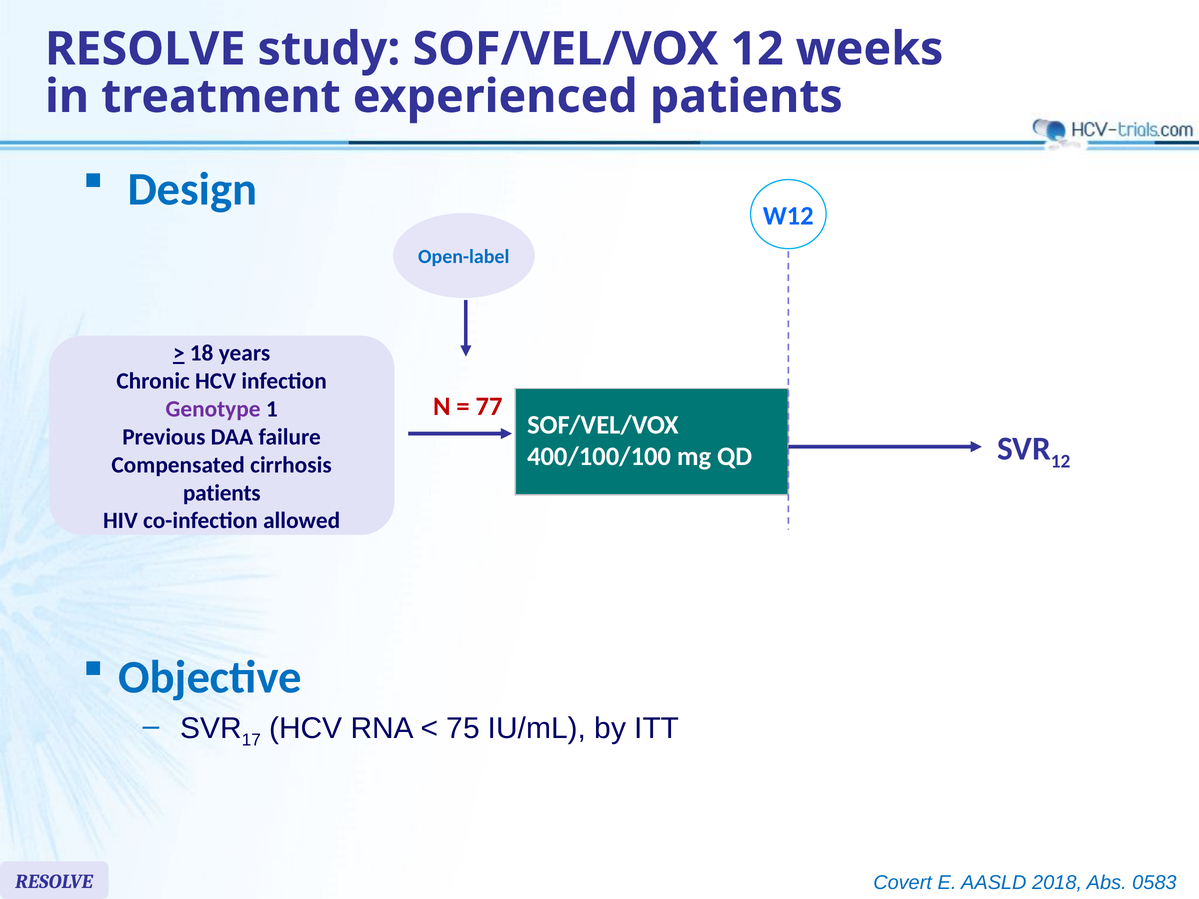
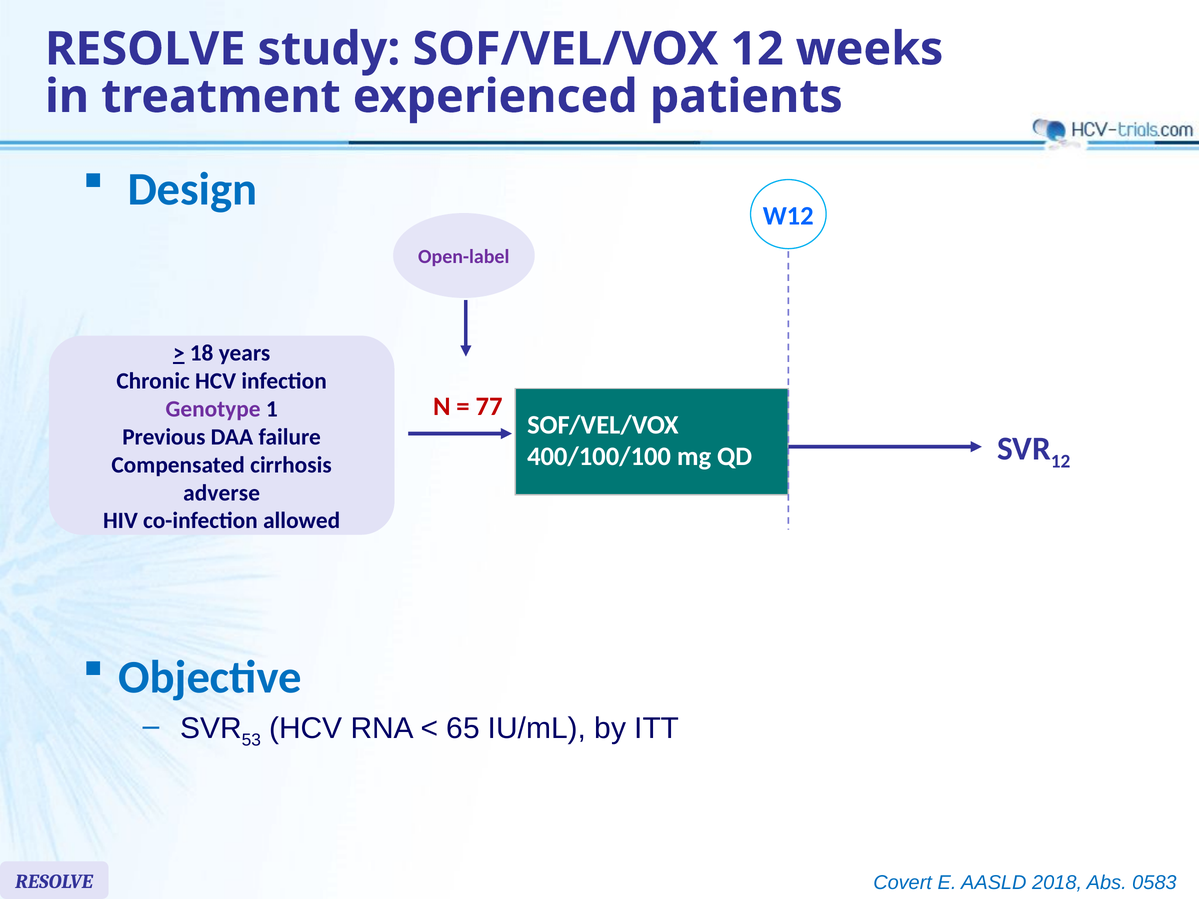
Open-label colour: blue -> purple
patients at (222, 493): patients -> adverse
17: 17 -> 53
75: 75 -> 65
